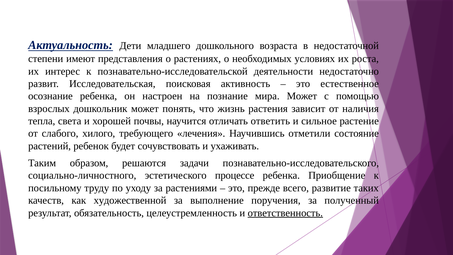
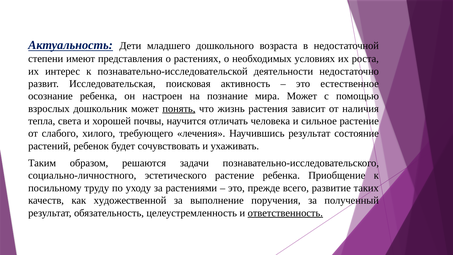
понять underline: none -> present
ответить: ответить -> человека
Научившись отметили: отметили -> результат
эстетического процессе: процессе -> растение
